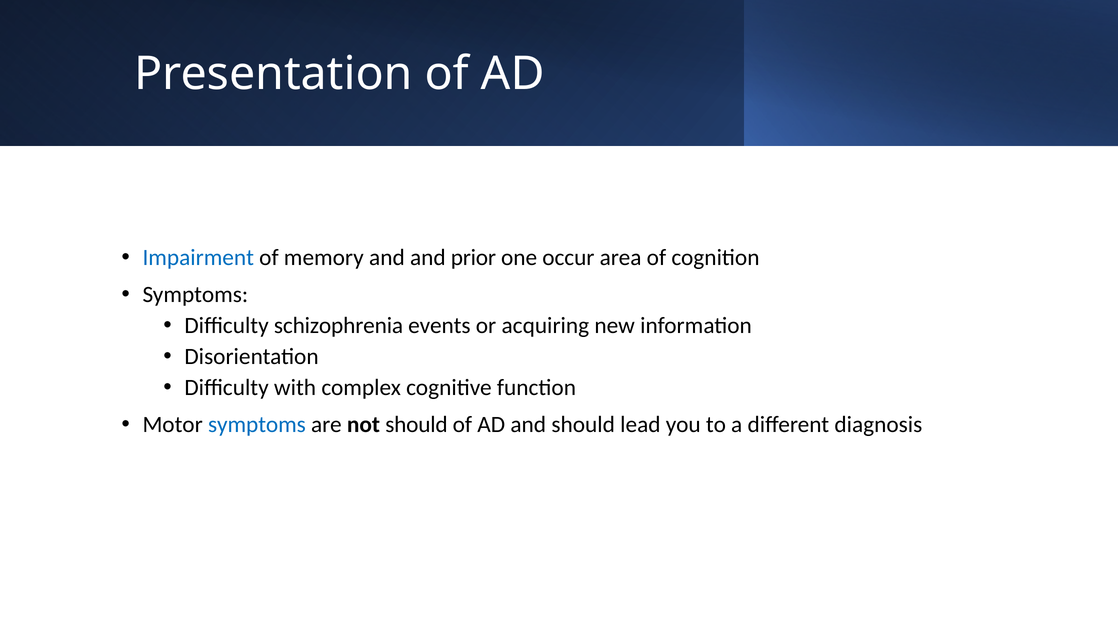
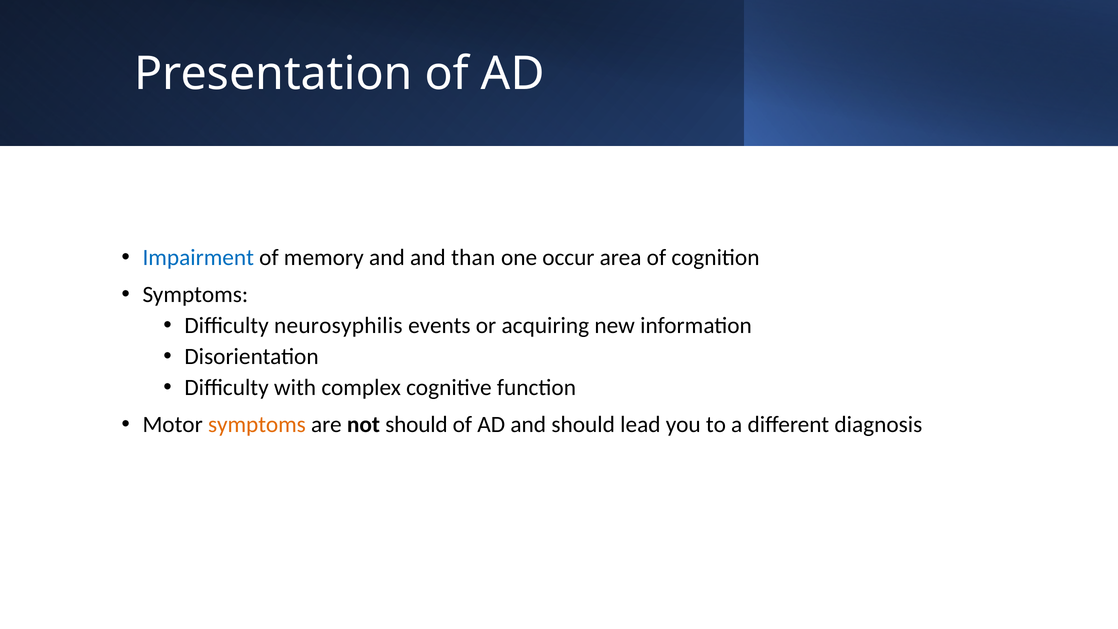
prior: prior -> than
schizophrenia: schizophrenia -> neurosyphilis
symptoms at (257, 424) colour: blue -> orange
